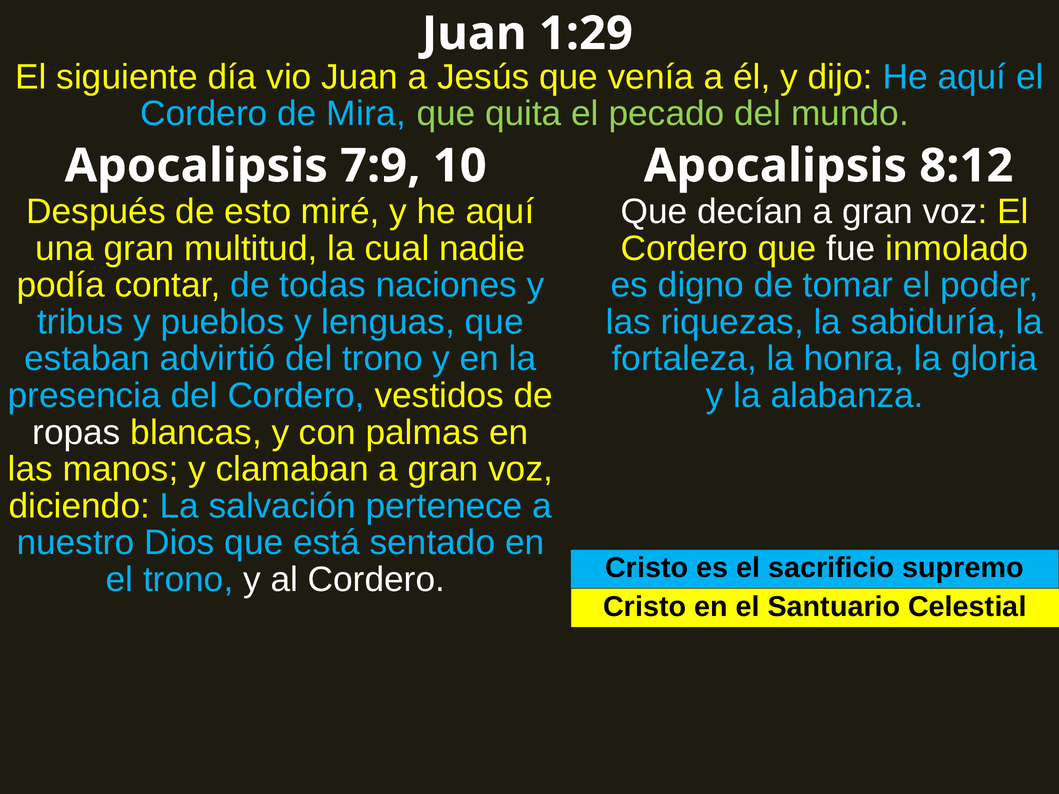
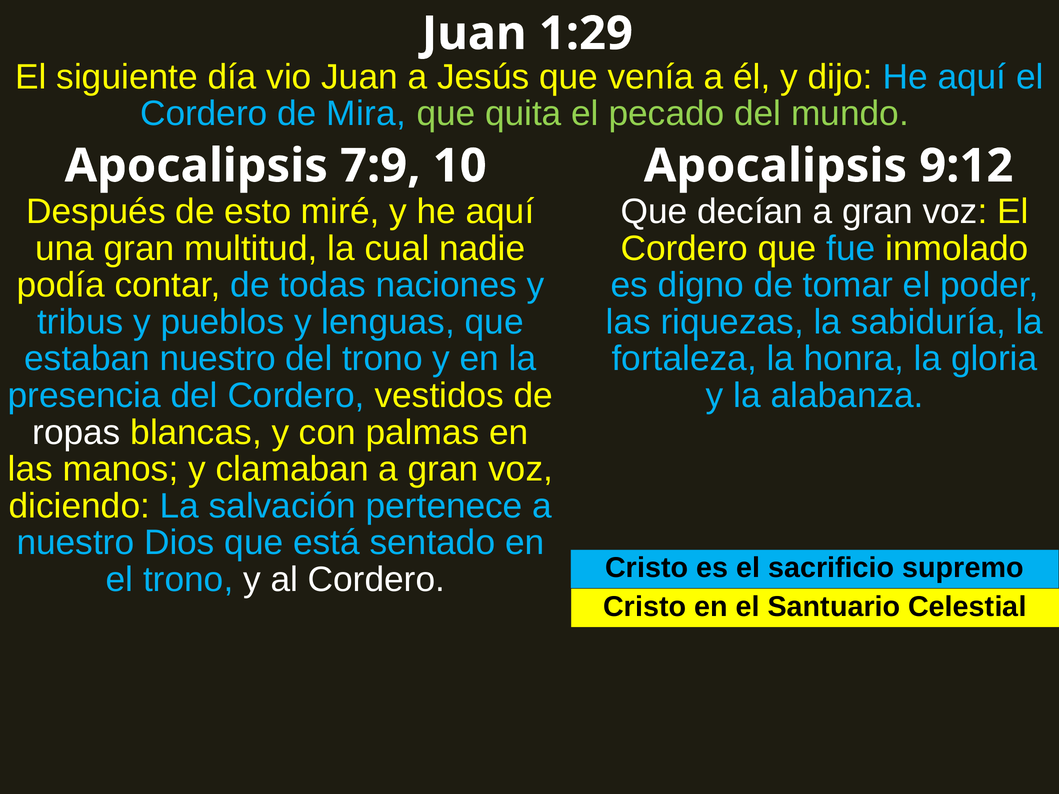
8:12: 8:12 -> 9:12
fue colour: white -> light blue
estaban advirtió: advirtió -> nuestro
